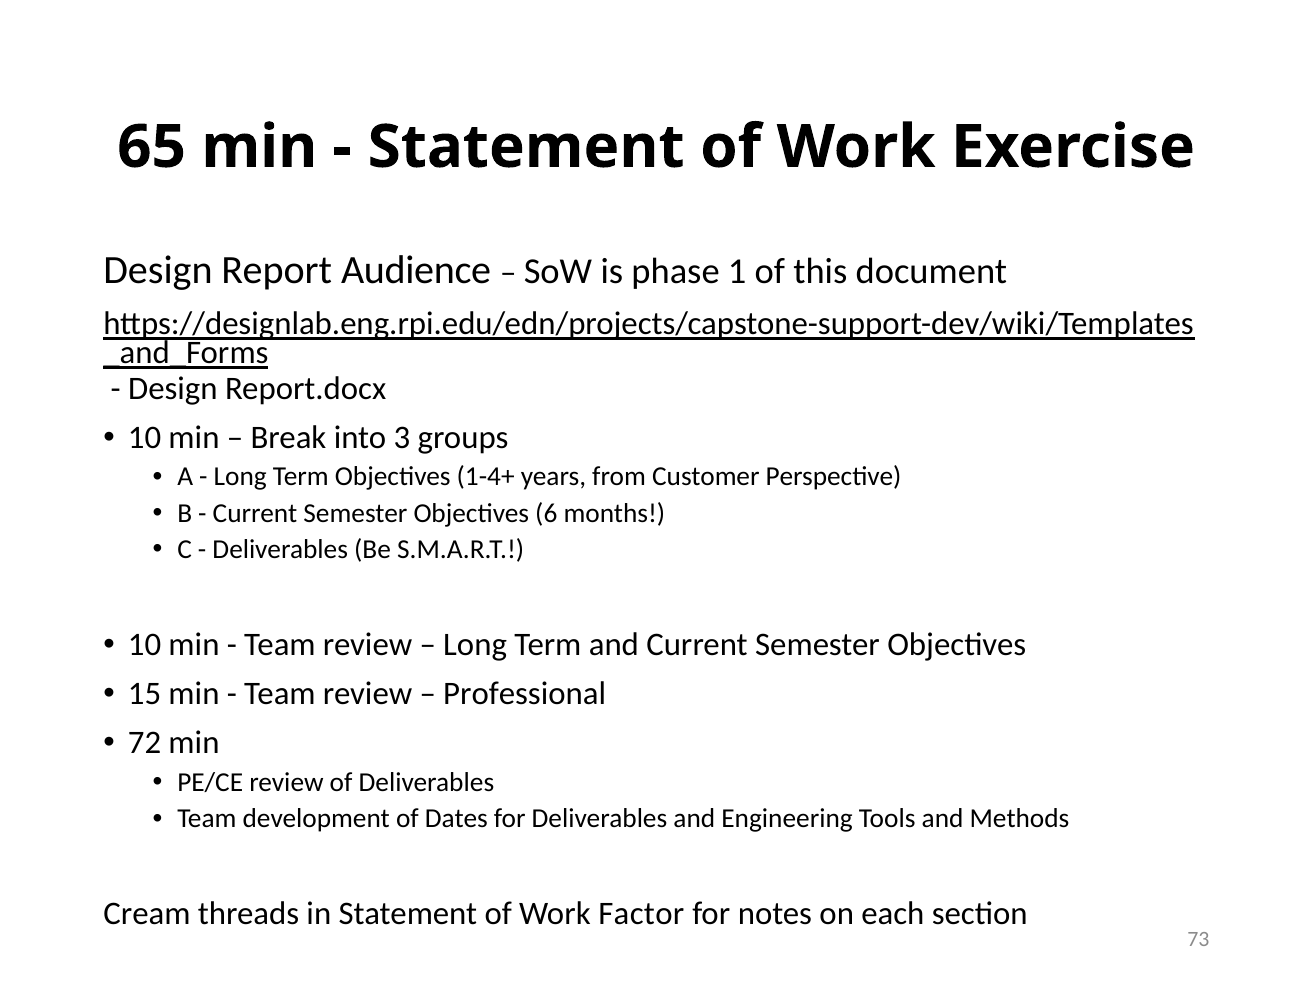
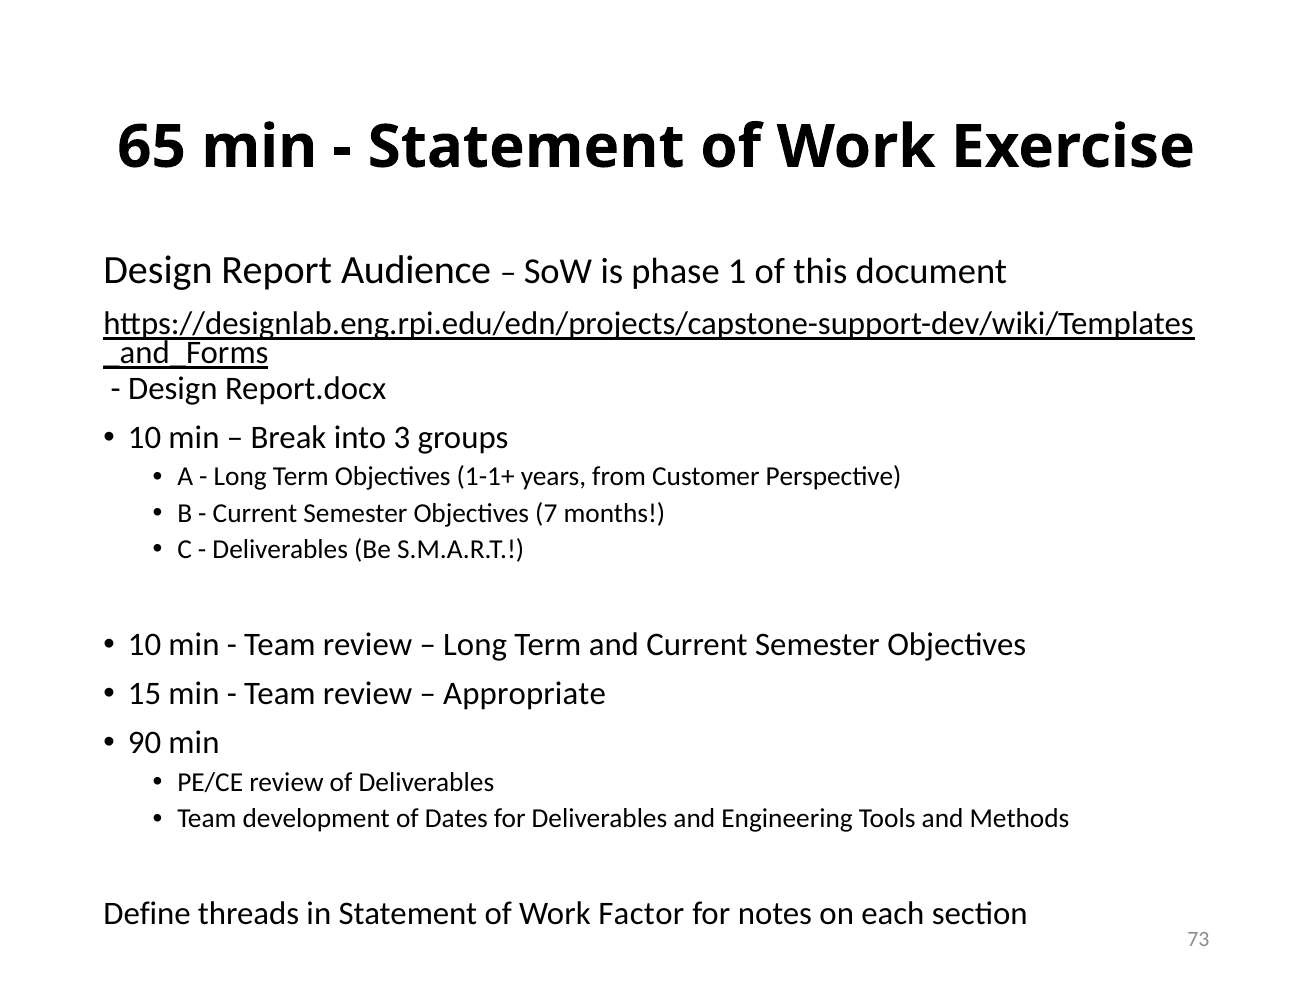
1-4+: 1-4+ -> 1-1+
6: 6 -> 7
Professional: Professional -> Appropriate
72: 72 -> 90
Cream: Cream -> Define
